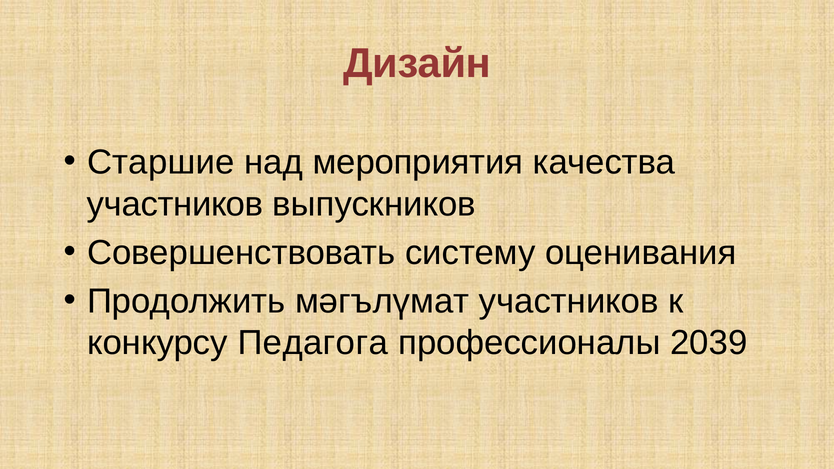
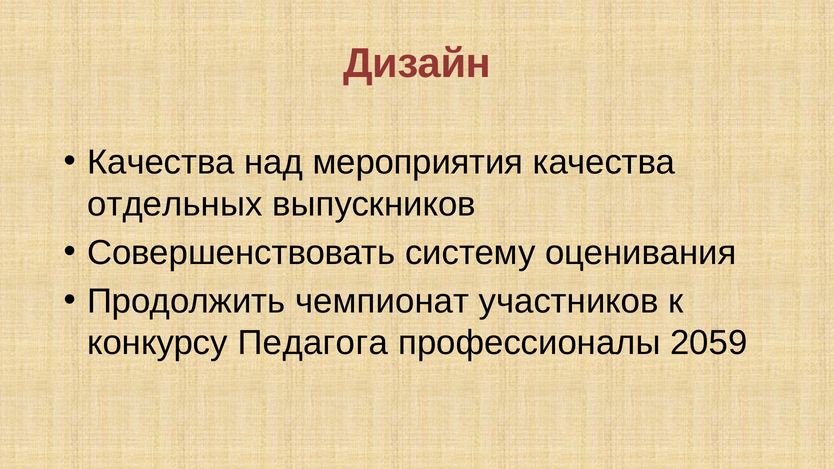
Старшие at (161, 162): Старшие -> Качества
участников at (175, 204): участников -> отдельных
мәгълүмат: мәгълүмат -> чемпионат
2039: 2039 -> 2059
